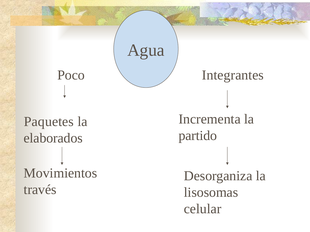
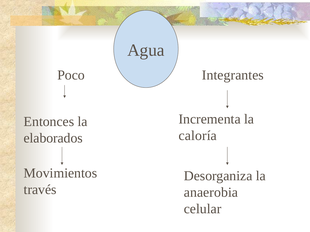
Paquetes: Paquetes -> Entonces
partido: partido -> caloría
lisosomas: lisosomas -> anaerobia
